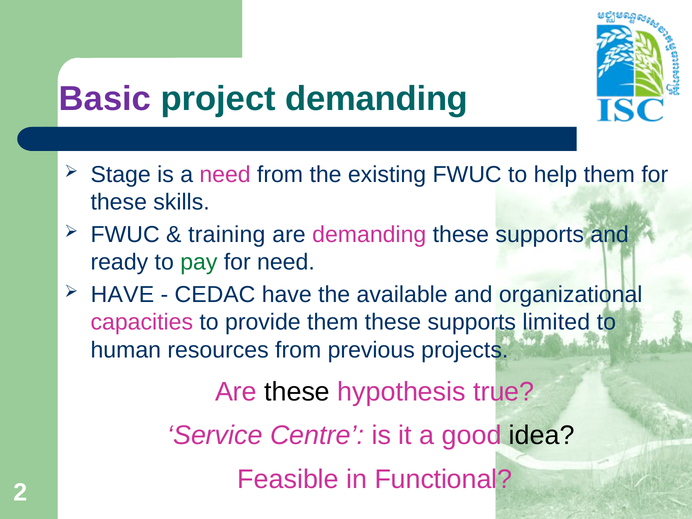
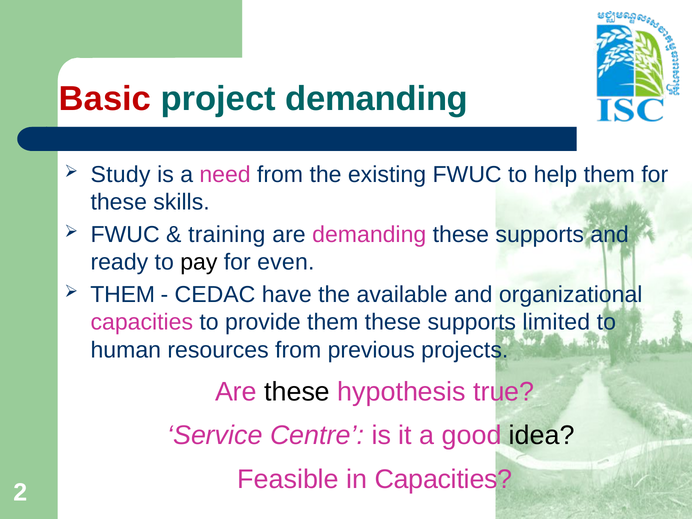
Basic colour: purple -> red
Stage: Stage -> Study
pay colour: green -> black
for need: need -> even
HAVE at (122, 295): HAVE -> THEM
in Functional: Functional -> Capacities
